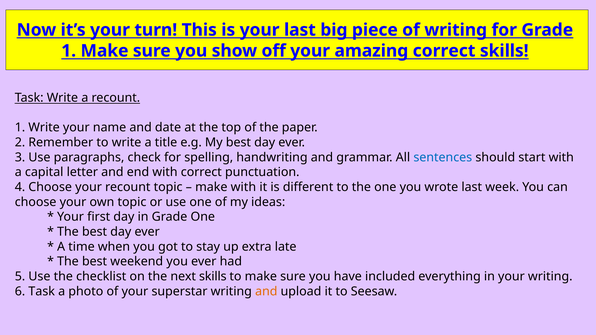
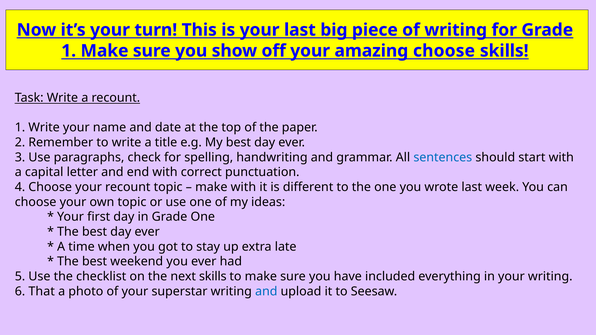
amazing correct: correct -> choose
6 Task: Task -> That
and at (266, 292) colour: orange -> blue
